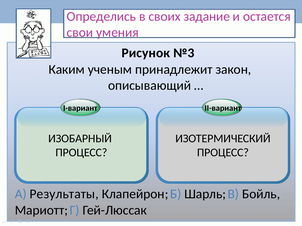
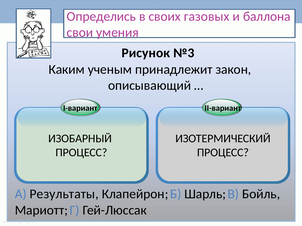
задание: задание -> газовых
остается: остается -> баллона
